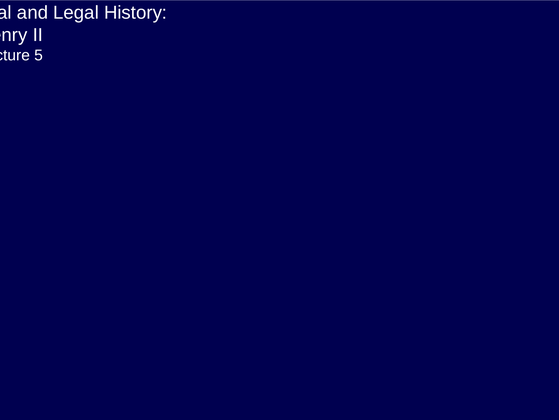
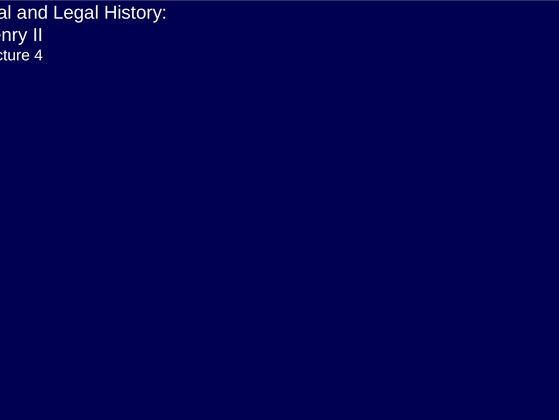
5: 5 -> 4
